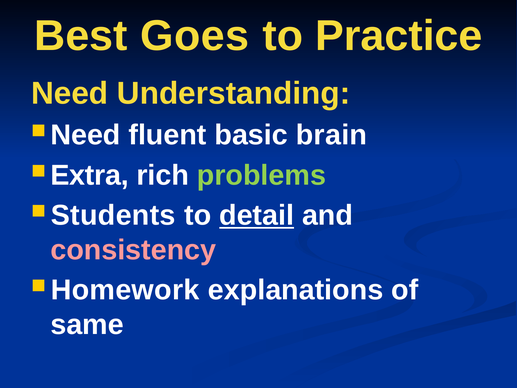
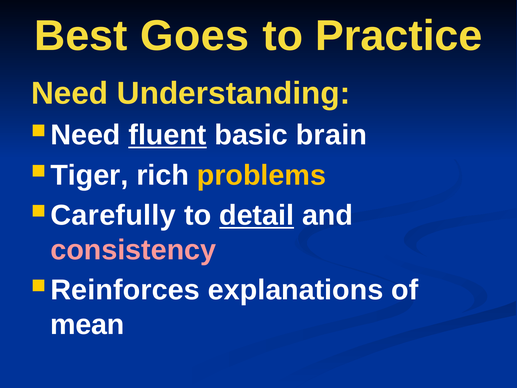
fluent underline: none -> present
Extra: Extra -> Tiger
problems colour: light green -> yellow
Students: Students -> Carefully
Homework: Homework -> Reinforces
same: same -> mean
